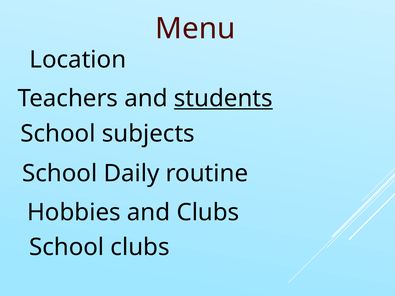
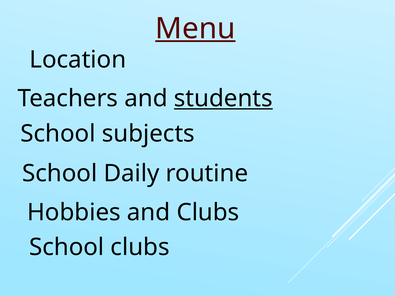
Menu underline: none -> present
